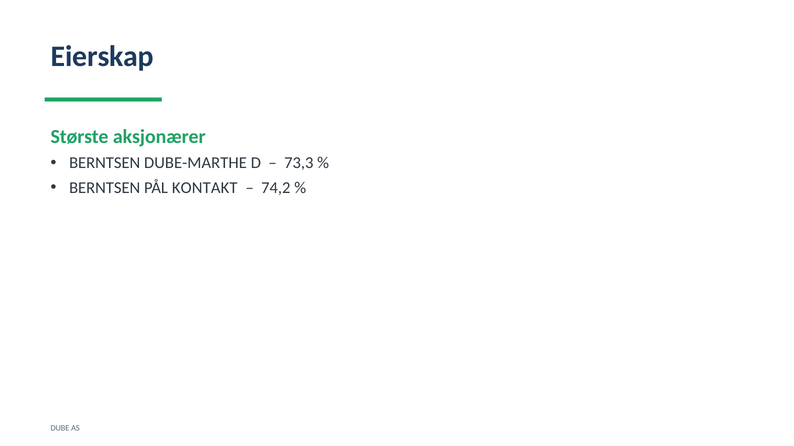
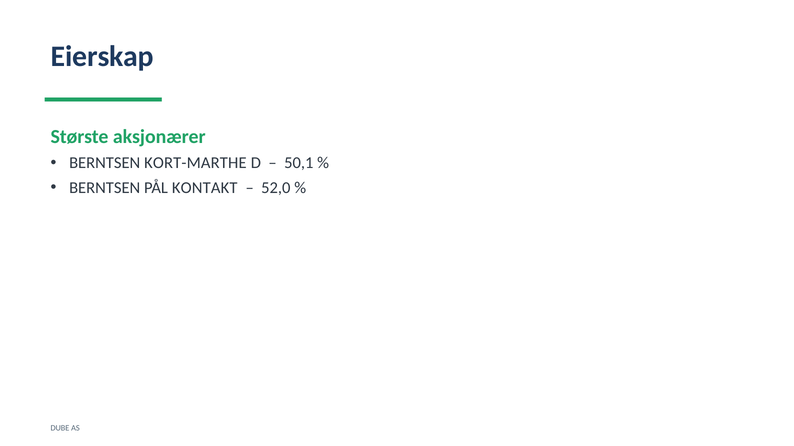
DUBE-MARTHE: DUBE-MARTHE -> KORT-MARTHE
73,3: 73,3 -> 50,1
74,2: 74,2 -> 52,0
